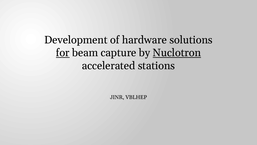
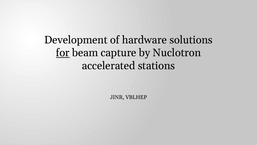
Nuclotron underline: present -> none
